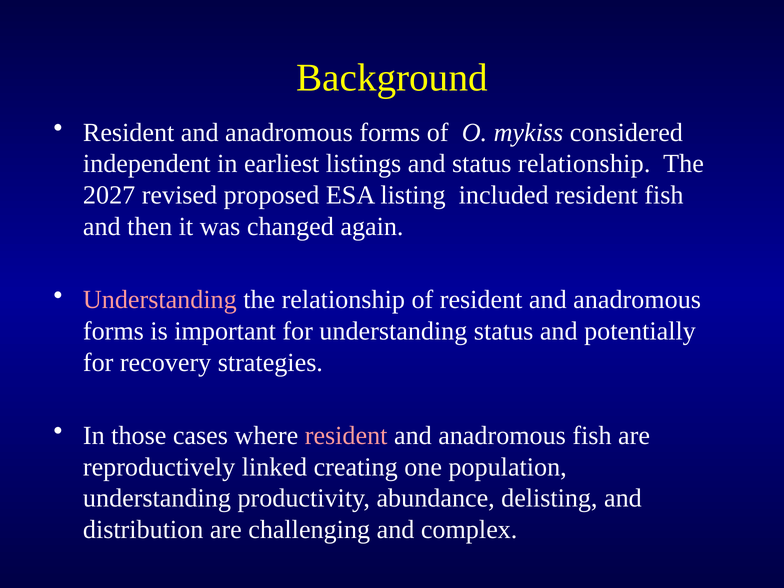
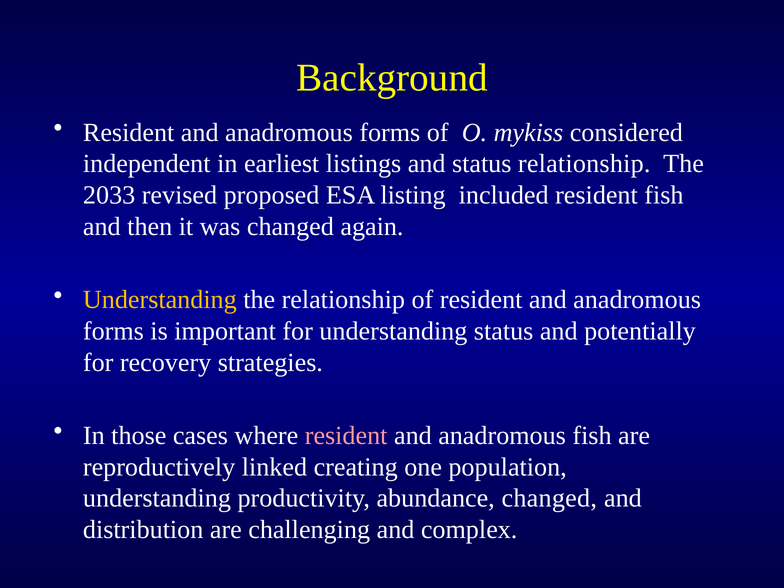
2027: 2027 -> 2033
Understanding at (160, 300) colour: pink -> yellow
abundance delisting: delisting -> changed
